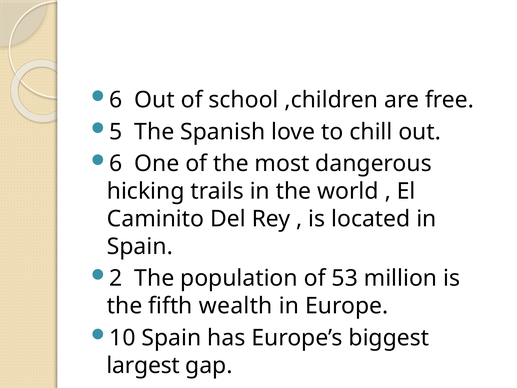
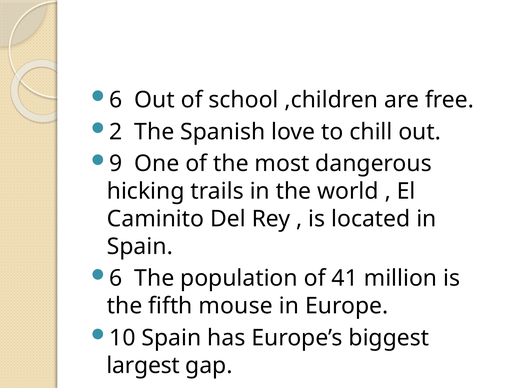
5: 5 -> 2
6 at (116, 164): 6 -> 9
2 at (116, 278): 2 -> 6
53: 53 -> 41
wealth: wealth -> mouse
